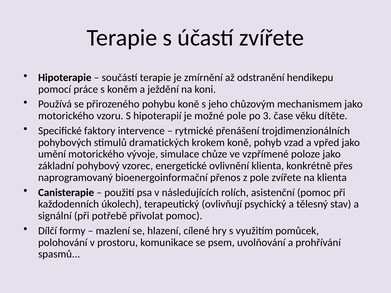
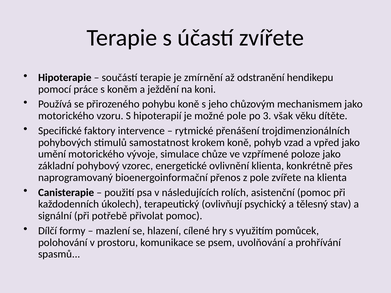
čase: čase -> však
dramatických: dramatických -> samostatnost
